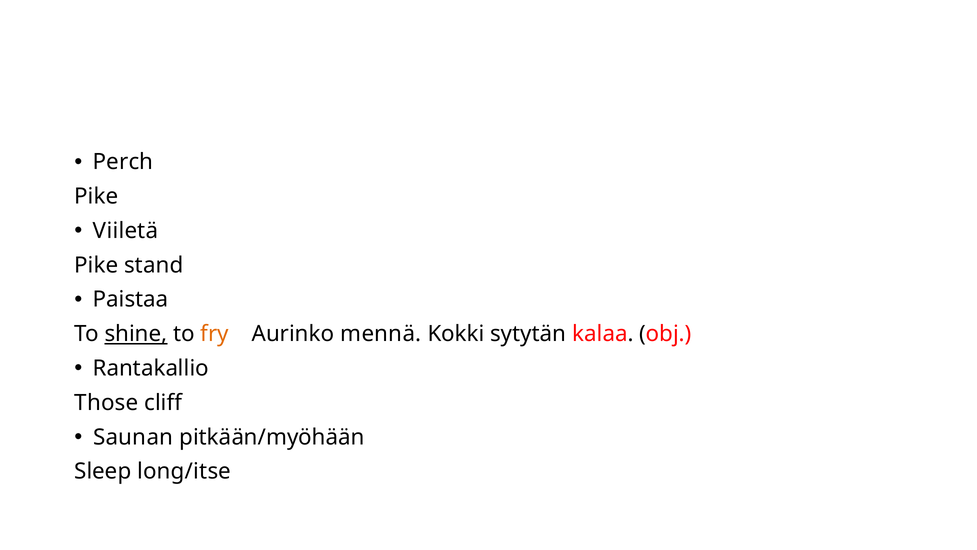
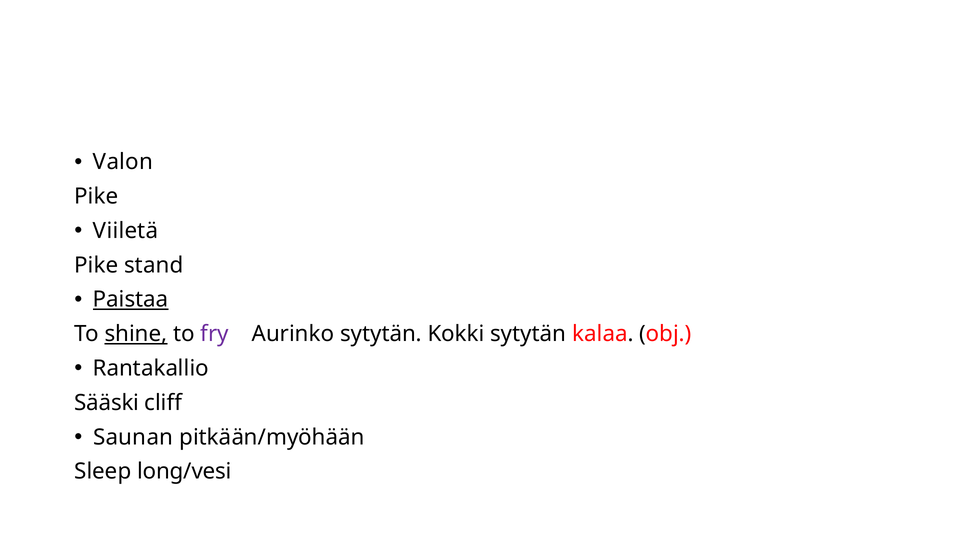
Perch: Perch -> Valon
Paistaa underline: none -> present
fry colour: orange -> purple
Aurinko mennä: mennä -> sytytän
Those: Those -> Sääski
long/itse: long/itse -> long/vesi
